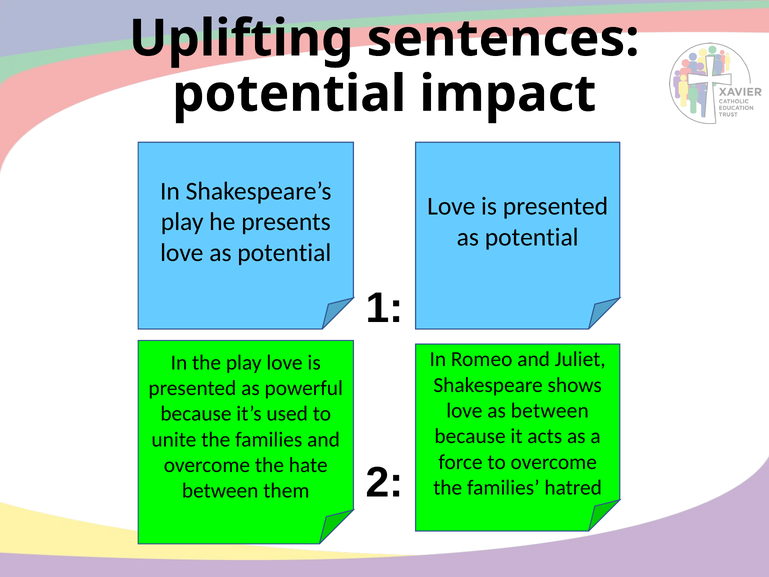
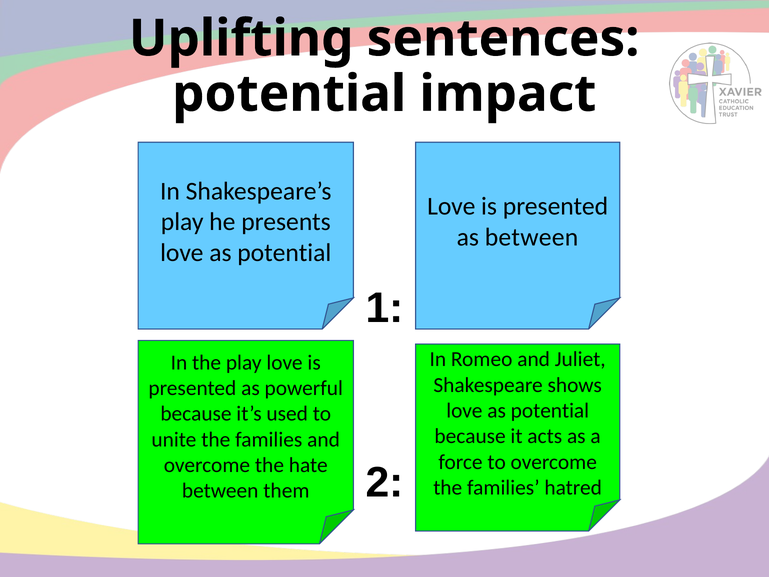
potential at (532, 237): potential -> between
between at (550, 410): between -> potential
